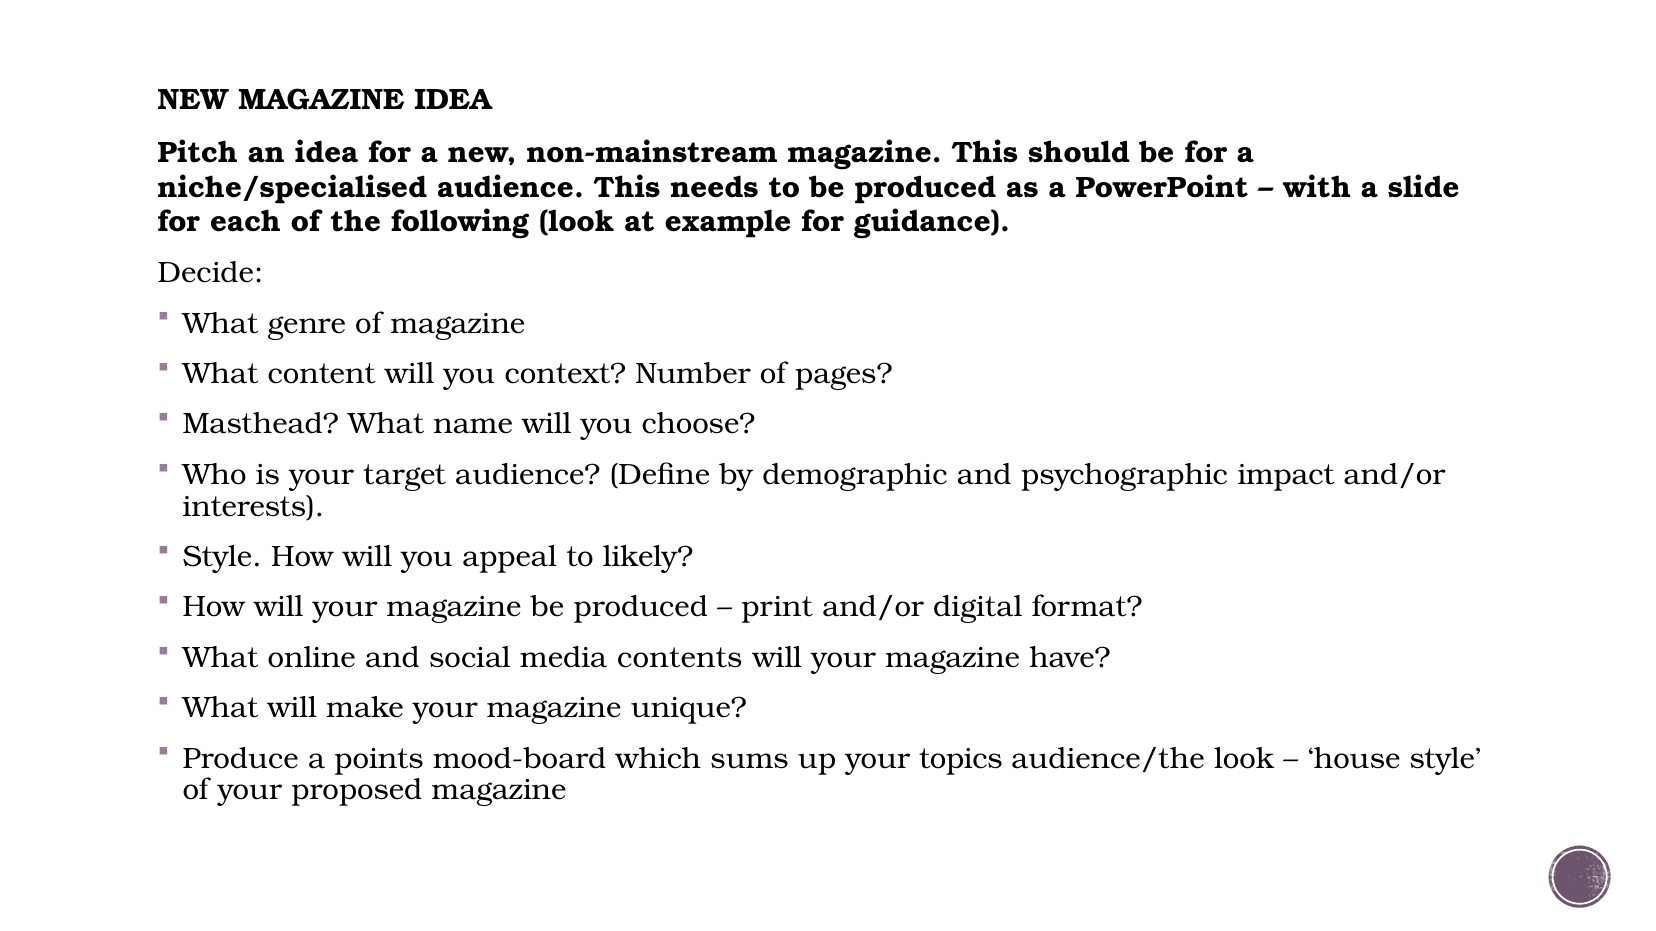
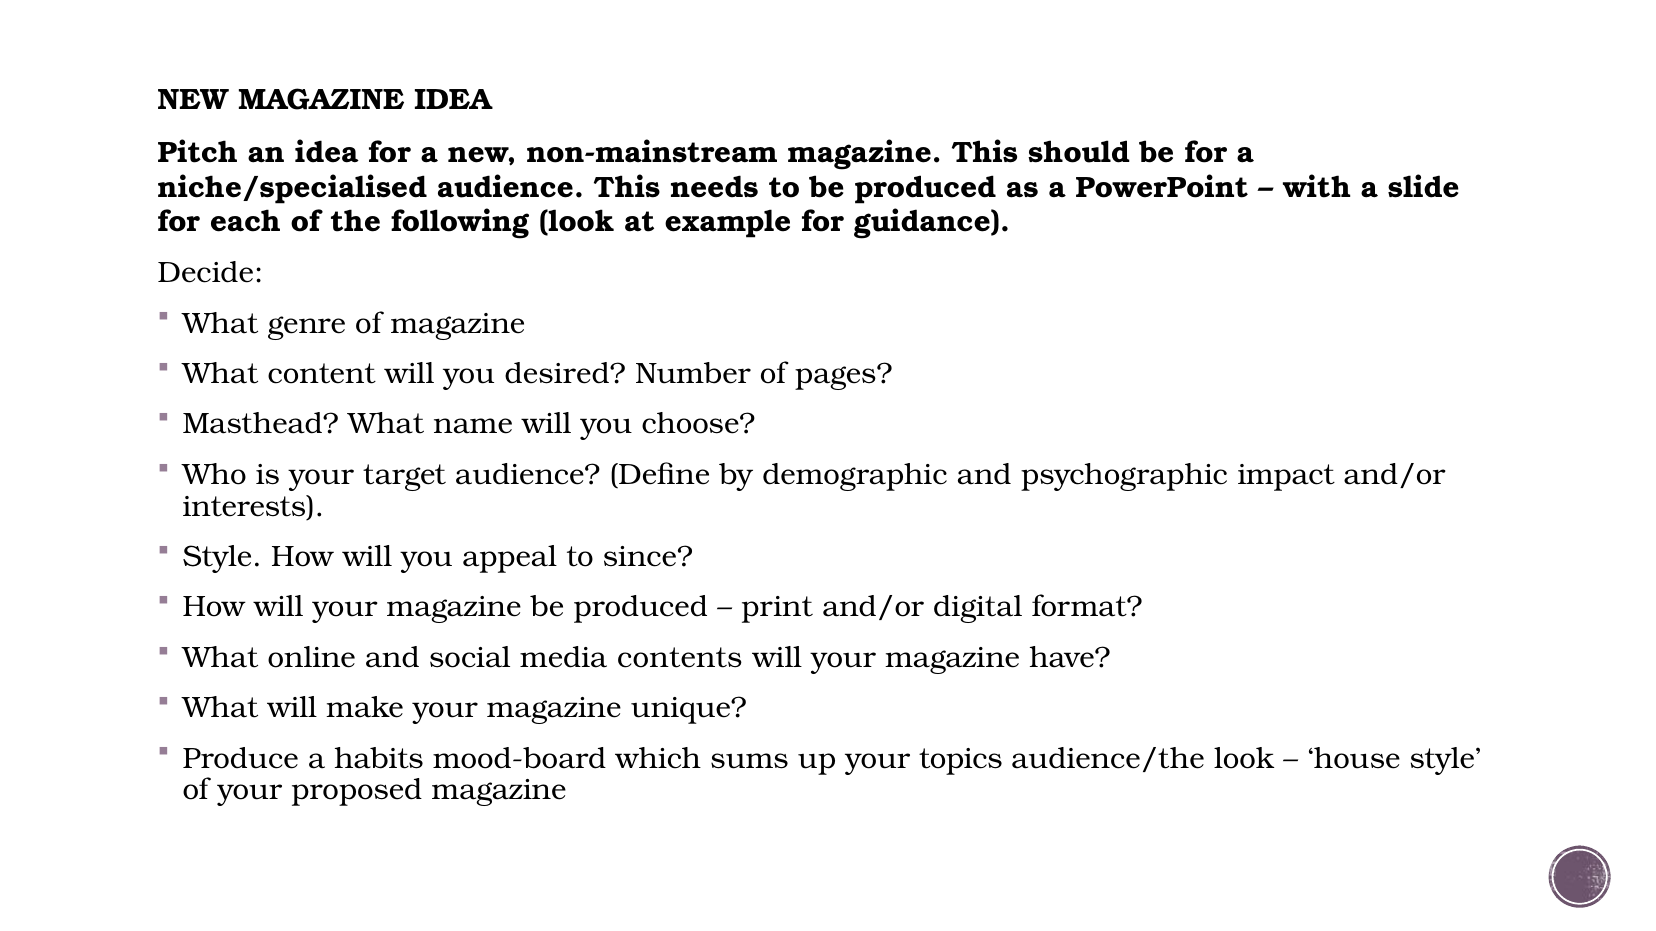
context: context -> desired
likely: likely -> since
points: points -> habits
